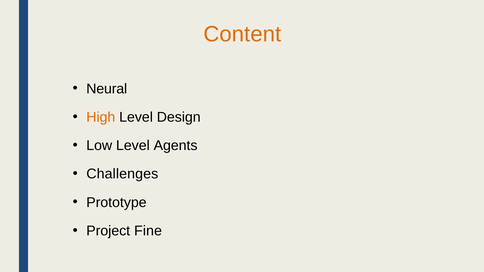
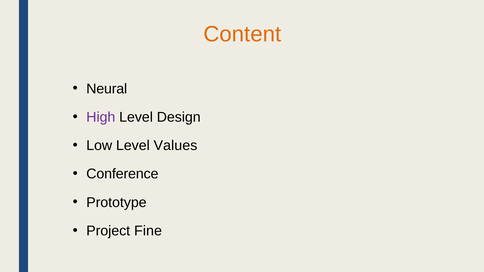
High colour: orange -> purple
Agents: Agents -> Values
Challenges: Challenges -> Conference
